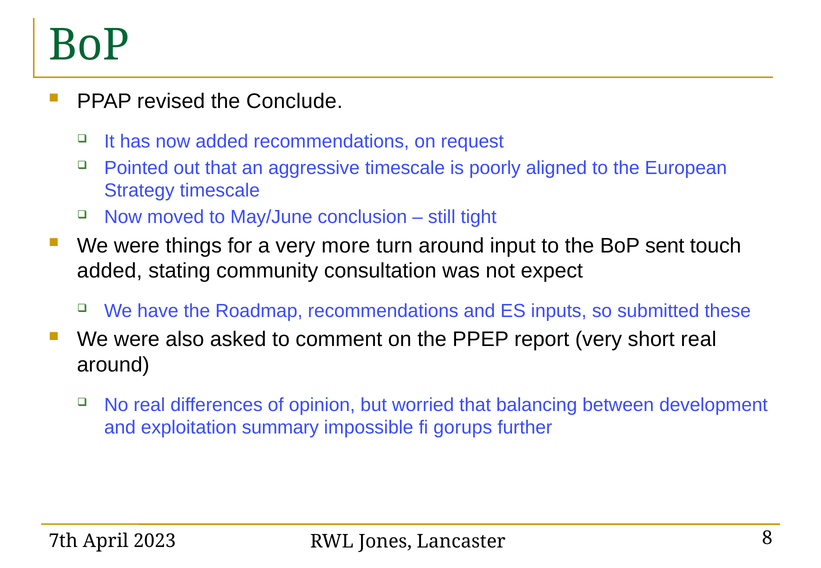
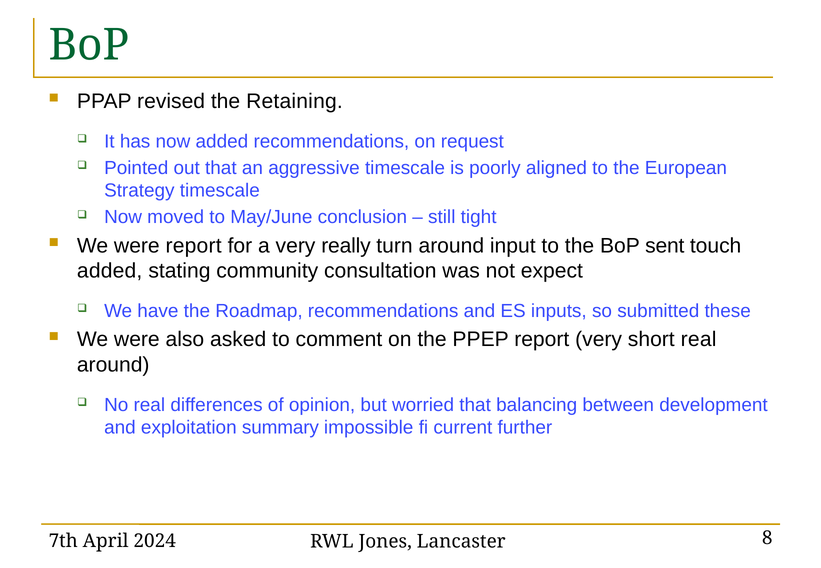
Conclude: Conclude -> Retaining
were things: things -> report
more: more -> really
gorups: gorups -> current
2023: 2023 -> 2024
